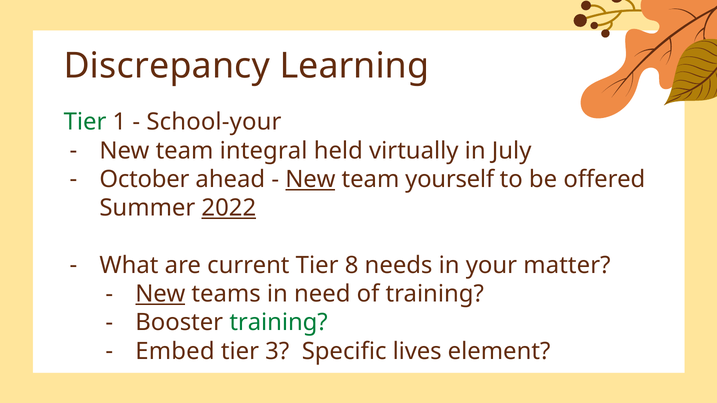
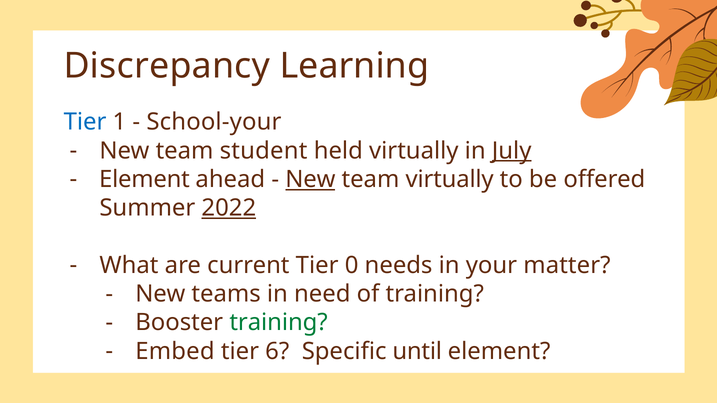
Tier at (85, 122) colour: green -> blue
integral: integral -> student
July underline: none -> present
October at (144, 179): October -> Element
team yourself: yourself -> virtually
8: 8 -> 0
New at (160, 294) underline: present -> none
3: 3 -> 6
lives: lives -> until
